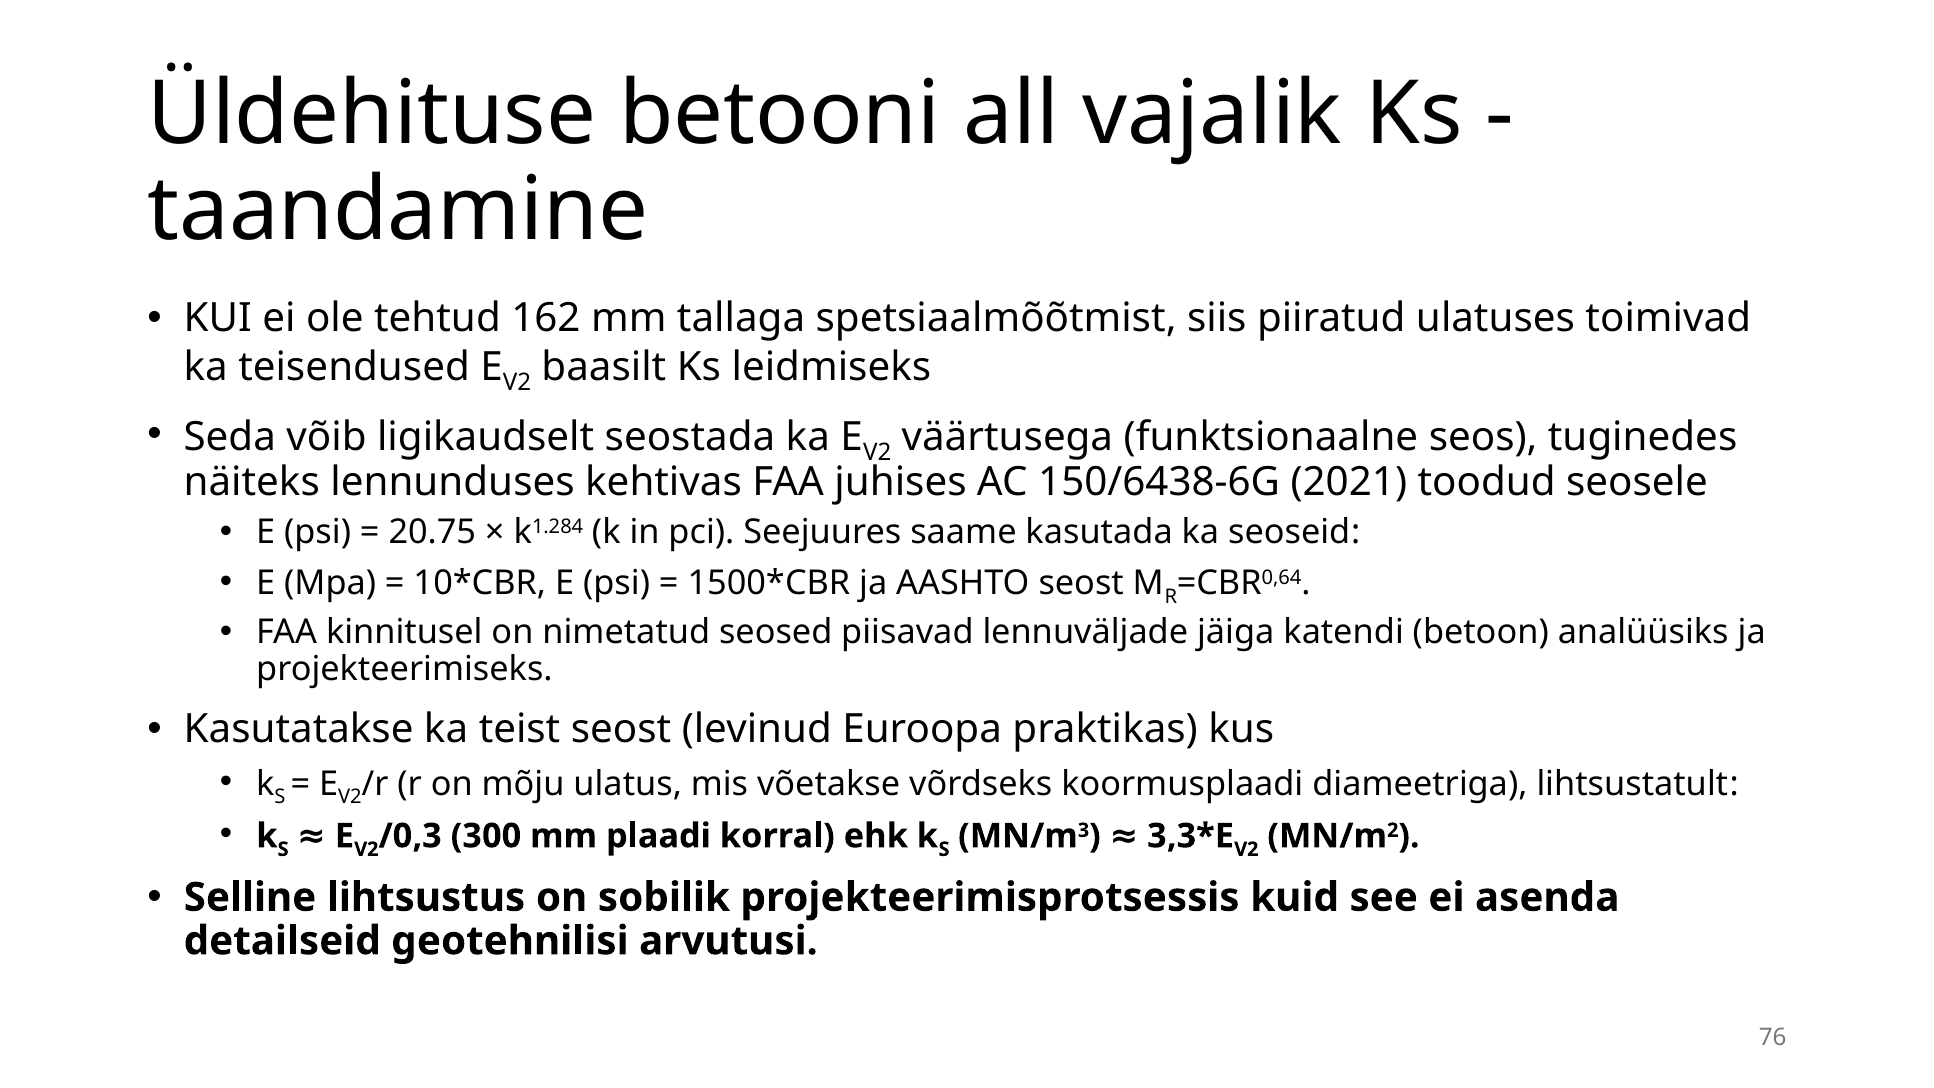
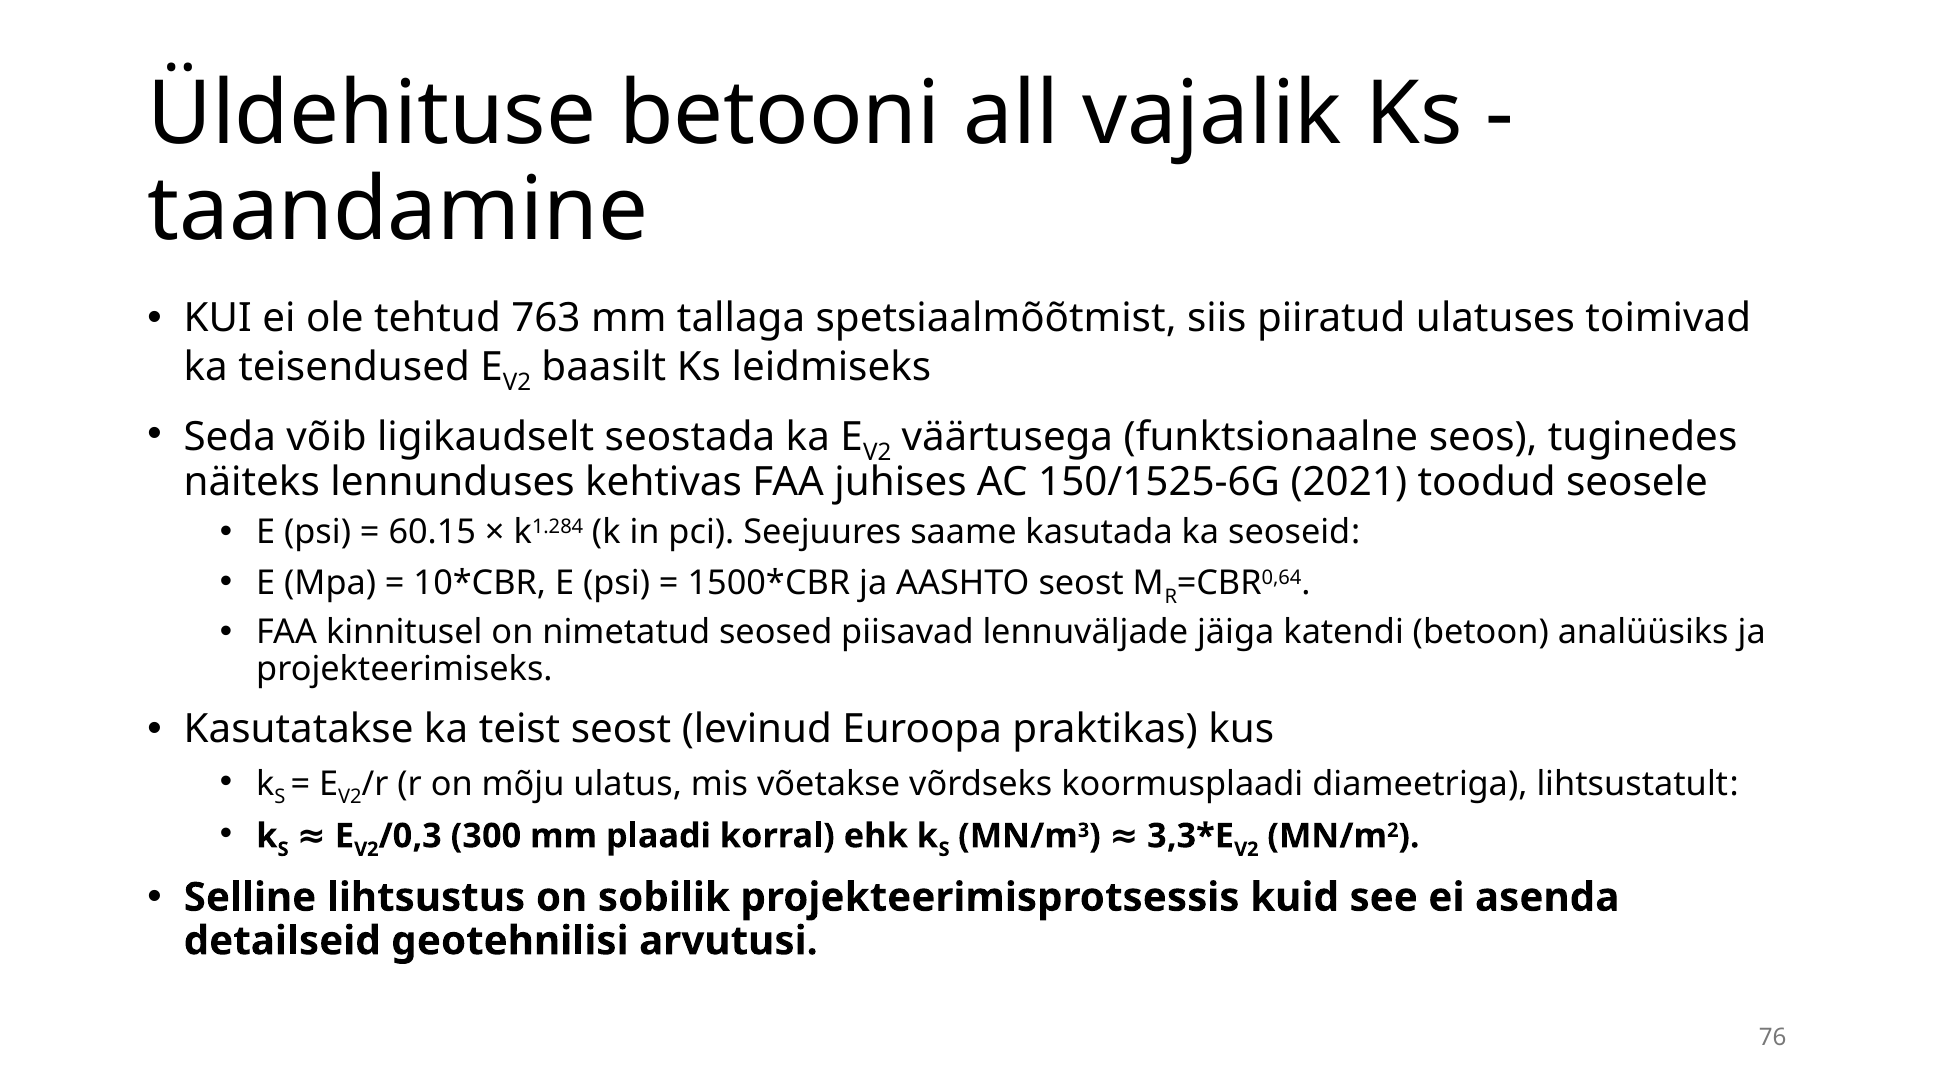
162: 162 -> 763
150/6438-6G: 150/6438-6G -> 150/1525-6G
20.75: 20.75 -> 60.15
